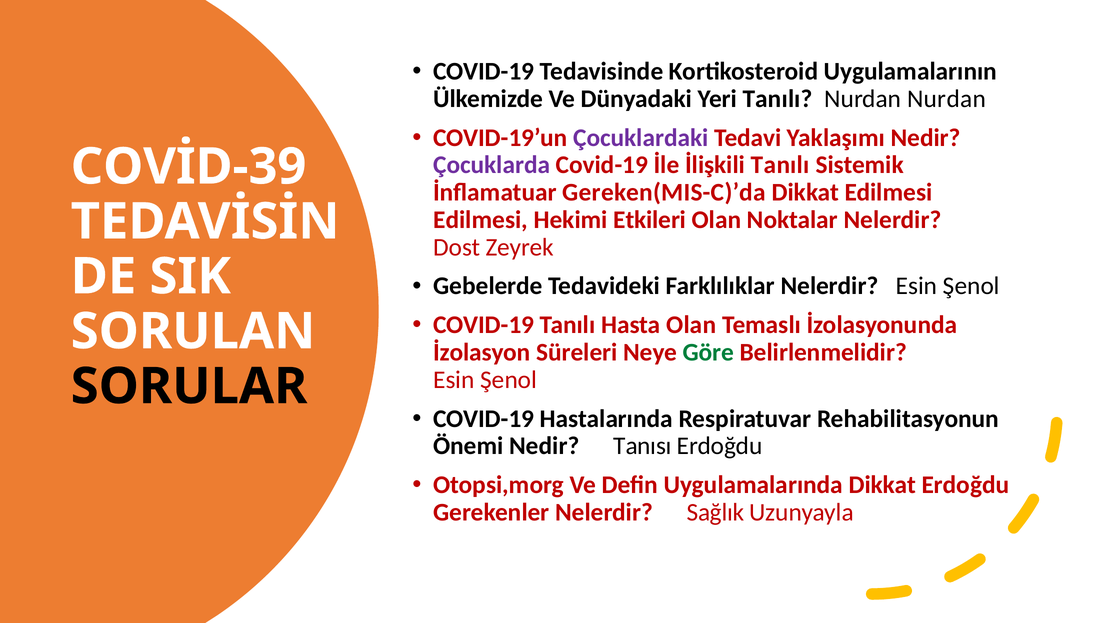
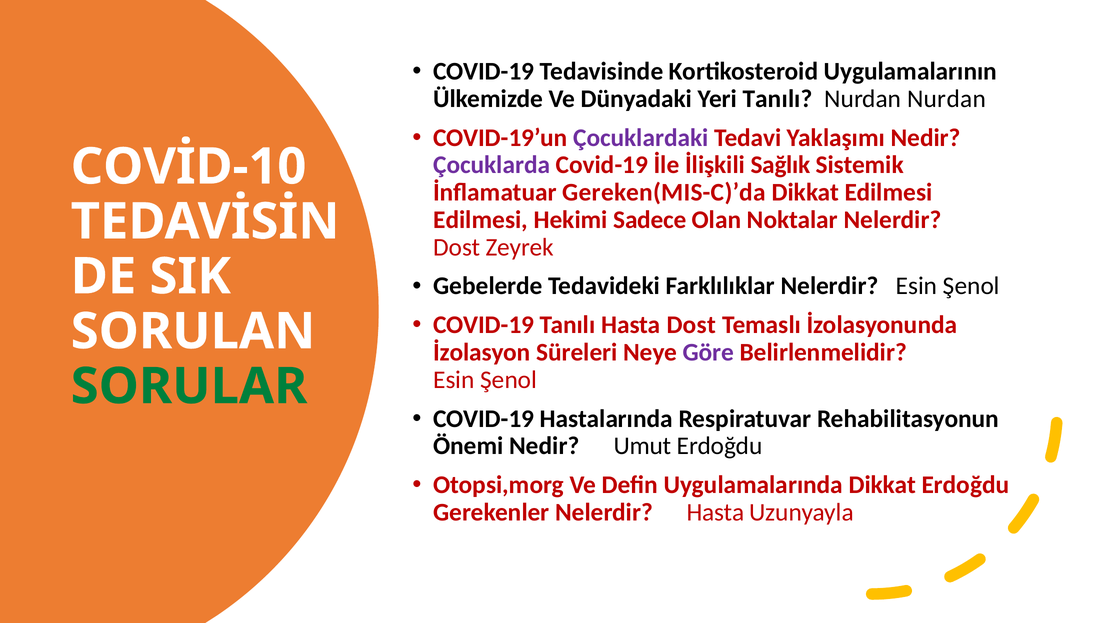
İlişkili Tanılı: Tanılı -> Sağlık
COVİD-39: COVİD-39 -> COVİD-10
Etkileri: Etkileri -> Sadece
Hasta Olan: Olan -> Dost
Göre colour: green -> purple
SORULAR colour: black -> green
Tanısı: Tanısı -> Umut
Nelerdir Sağlık: Sağlık -> Hasta
